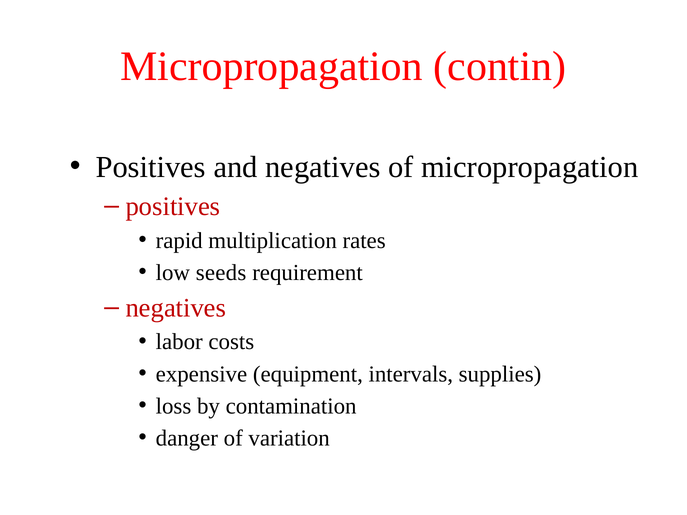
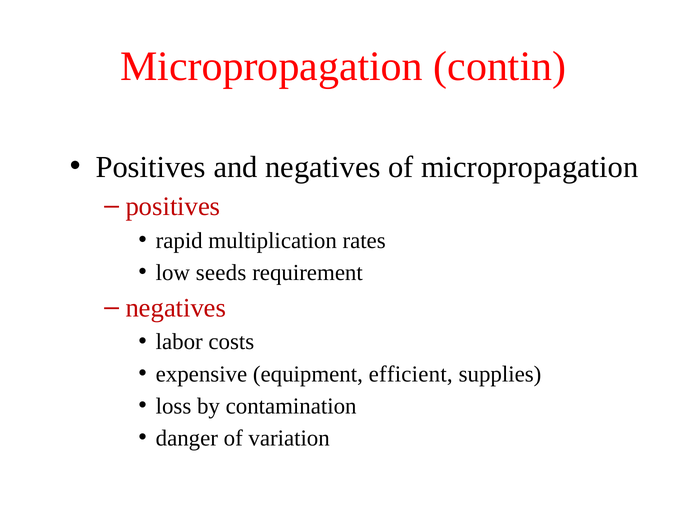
intervals: intervals -> efficient
